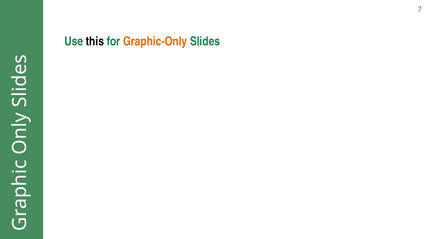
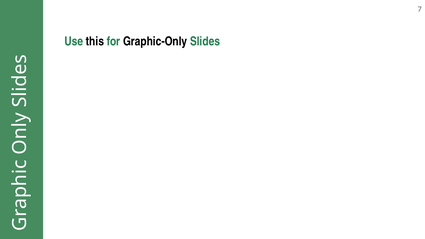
Graphic-Only colour: orange -> black
